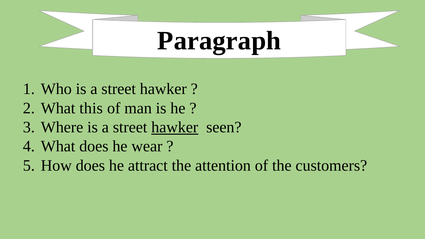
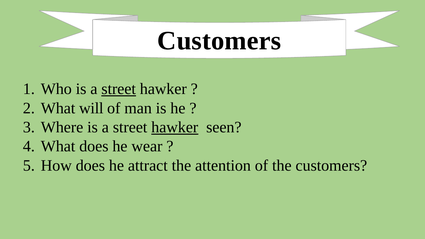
Paragraph at (219, 41): Paragraph -> Customers
street at (119, 89) underline: none -> present
this: this -> will
